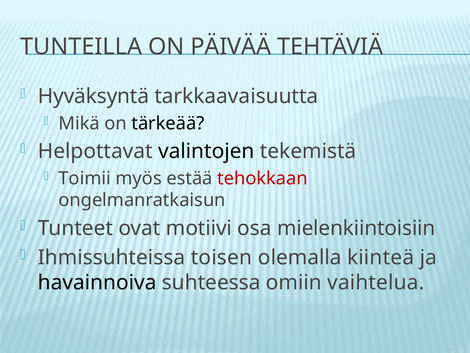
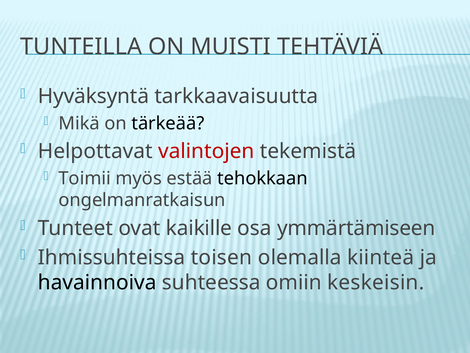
PÄIVÄÄ: PÄIVÄÄ -> MUISTI
valintojen colour: black -> red
tehokkaan colour: red -> black
motiivi: motiivi -> kaikille
mielenkiintoisiin: mielenkiintoisiin -> ymmärtämiseen
vaihtelua: vaihtelua -> keskeisin
